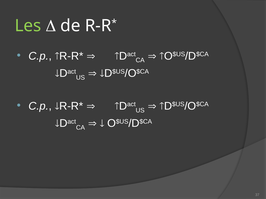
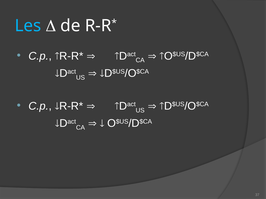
Les colour: light green -> light blue
